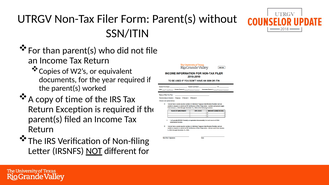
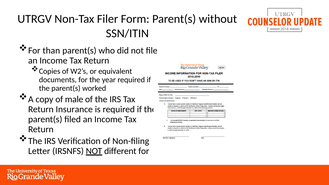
time: time -> male
Exception: Exception -> Insurance
